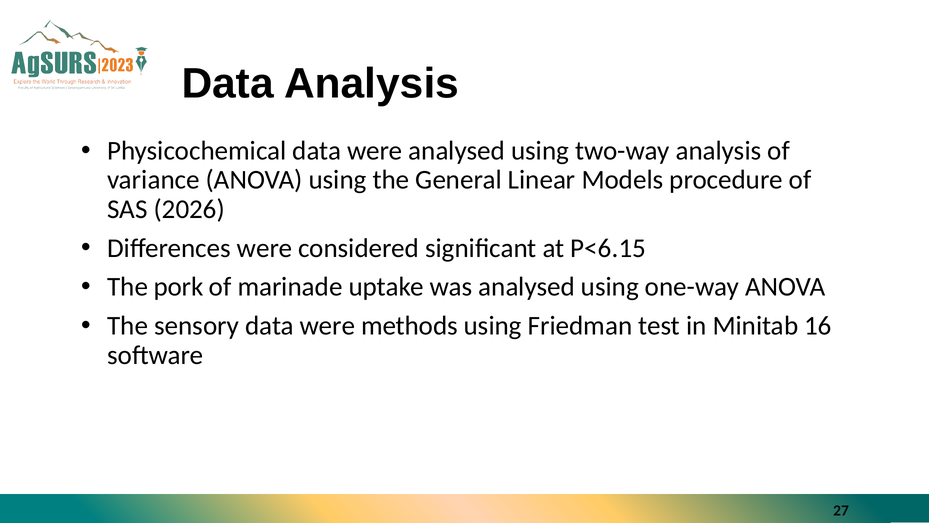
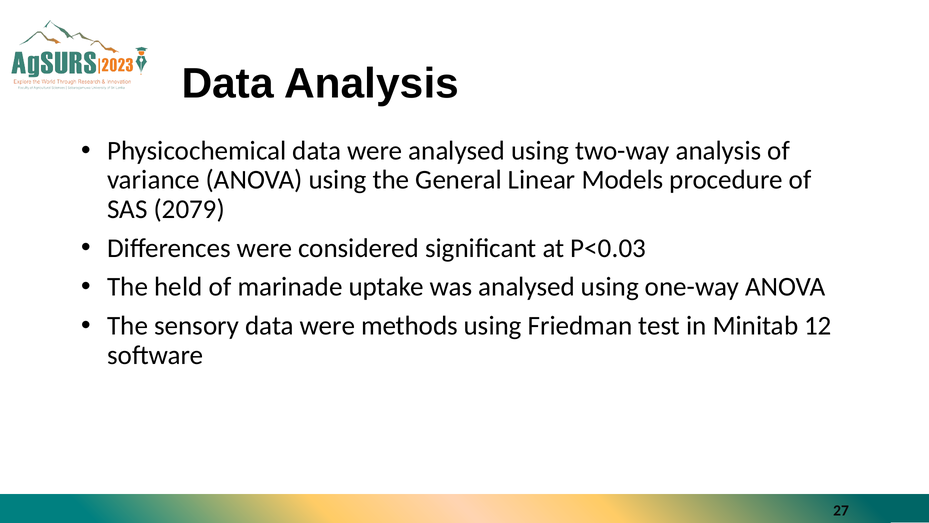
2026: 2026 -> 2079
P<6.15: P<6.15 -> P<0.03
pork: pork -> held
16: 16 -> 12
